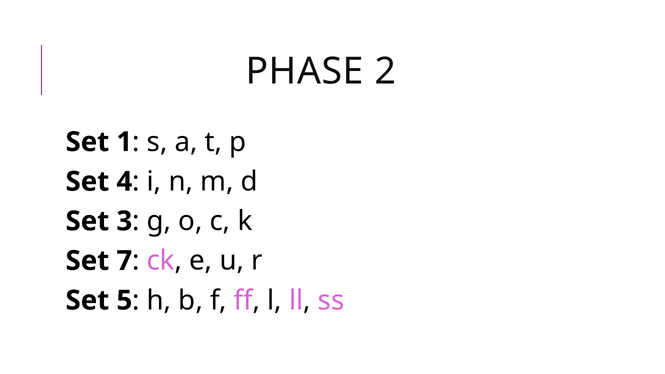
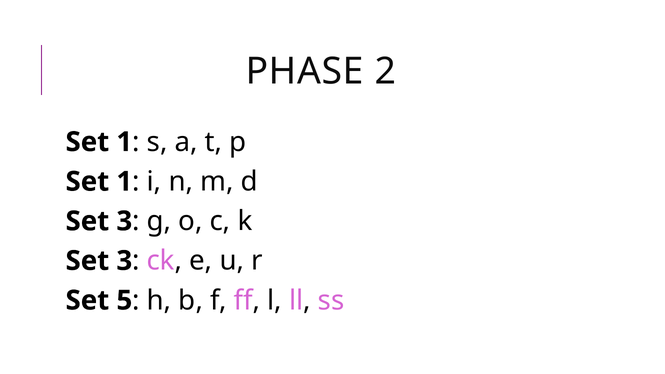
4 at (124, 182): 4 -> 1
7 at (124, 261): 7 -> 3
